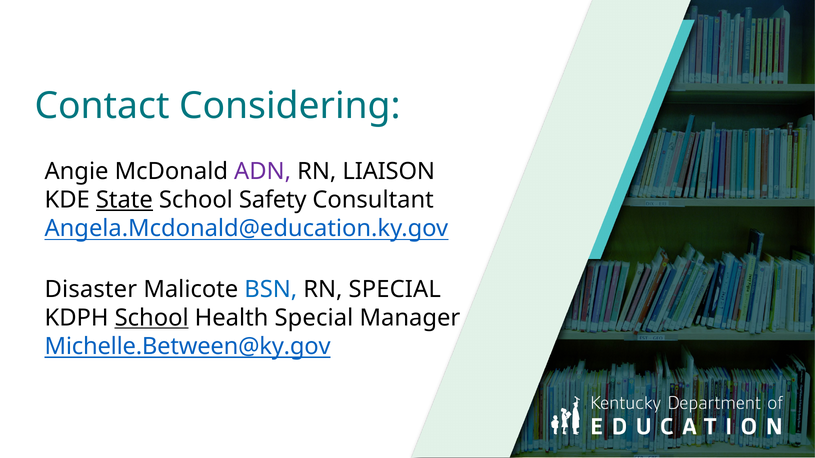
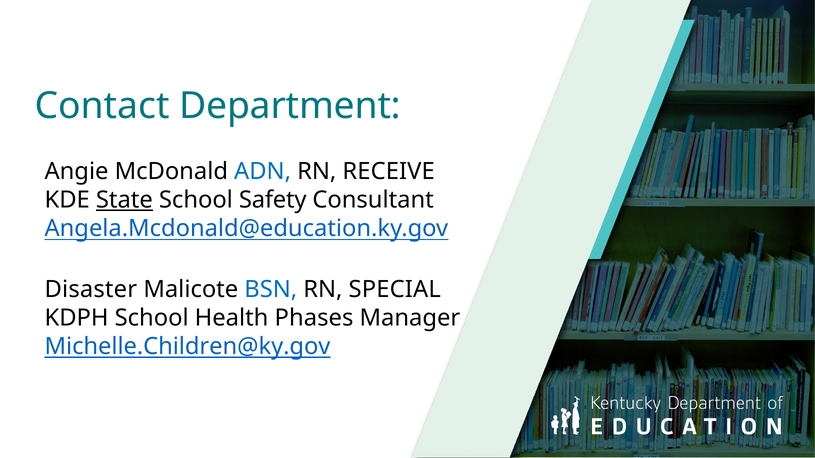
Considering: Considering -> Department
ADN colour: purple -> blue
LIAISON: LIAISON -> RECEIVE
School at (152, 318) underline: present -> none
Health Special: Special -> Phases
Michelle.Between@ky.gov: Michelle.Between@ky.gov -> Michelle.Children@ky.gov
